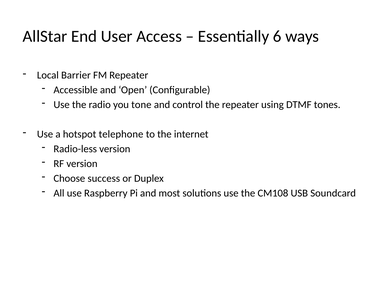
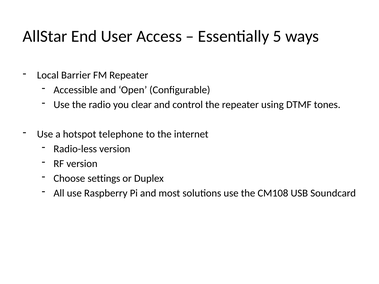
6: 6 -> 5
tone: tone -> clear
success: success -> settings
